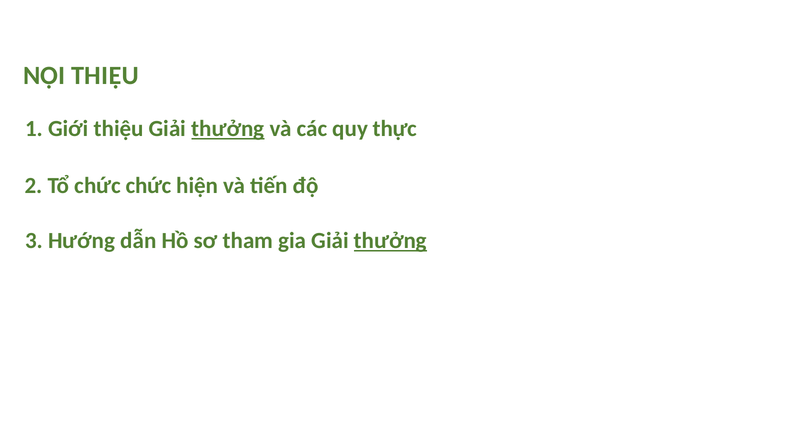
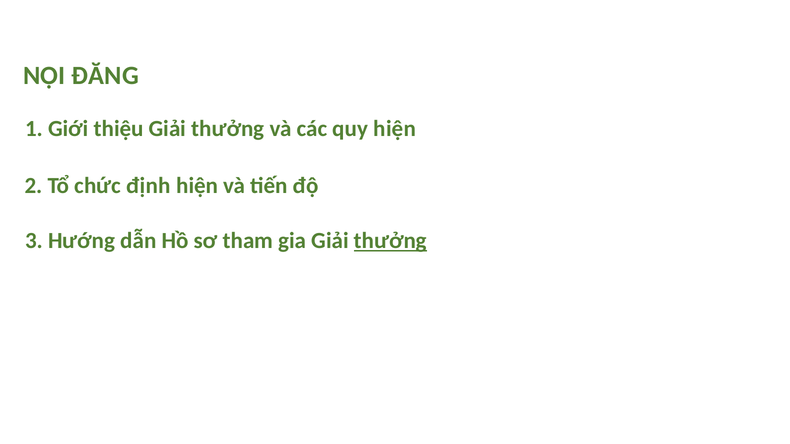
NỘI THIỆU: THIỆU -> ĐĂNG
thưởng at (228, 129) underline: present -> none
quy thực: thực -> hiện
chức chức: chức -> định
